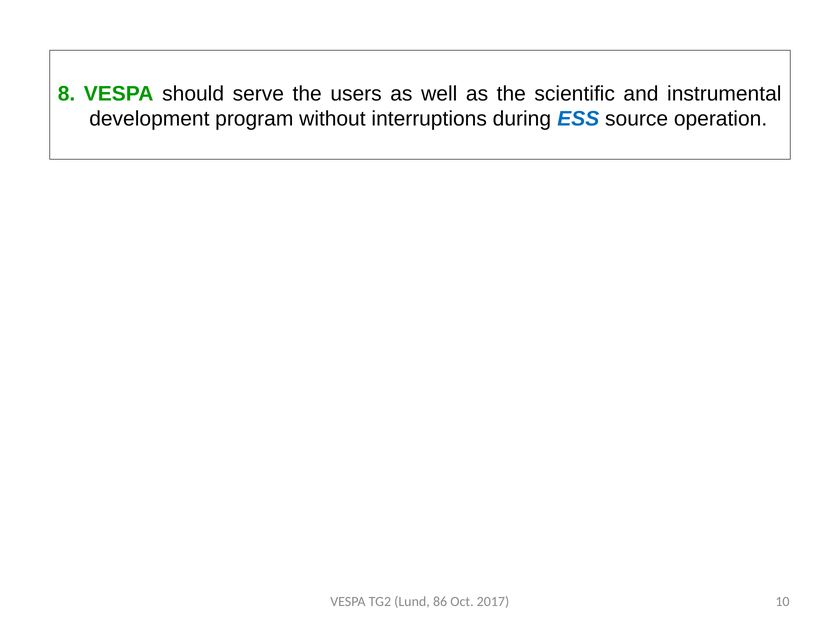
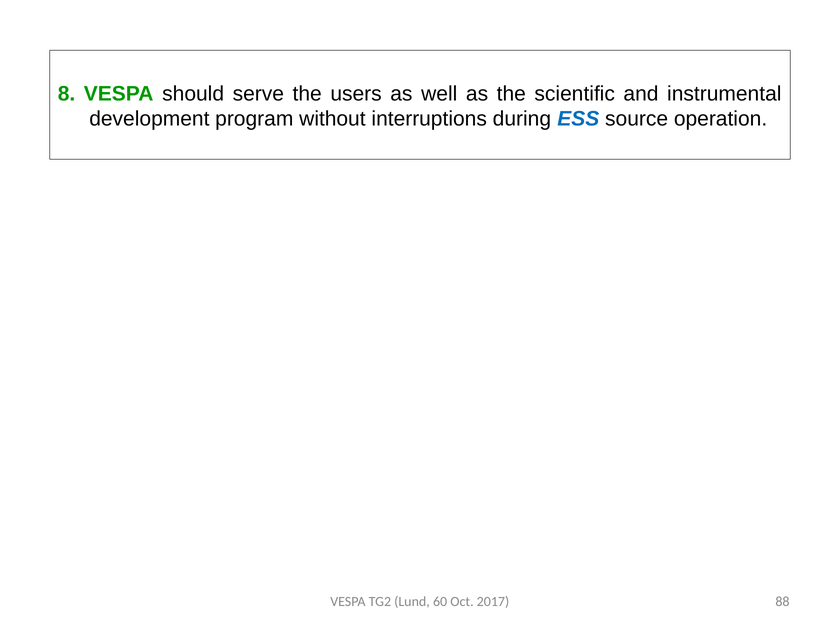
86: 86 -> 60
10: 10 -> 88
